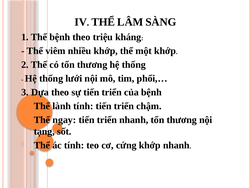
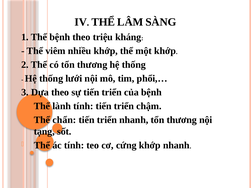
ngay: ngay -> chẩn
